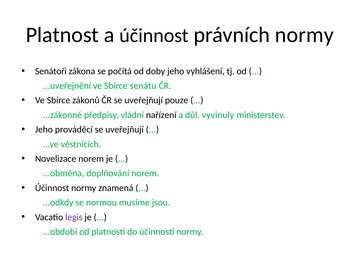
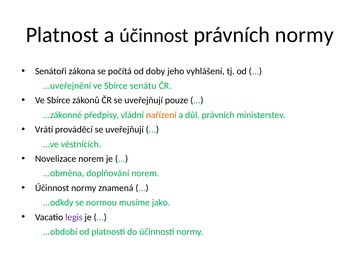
nařízení colour: black -> orange
důl vyvinuly: vyvinuly -> právních
Jeho at (44, 130): Jeho -> Vrátí
jsou: jsou -> jako
